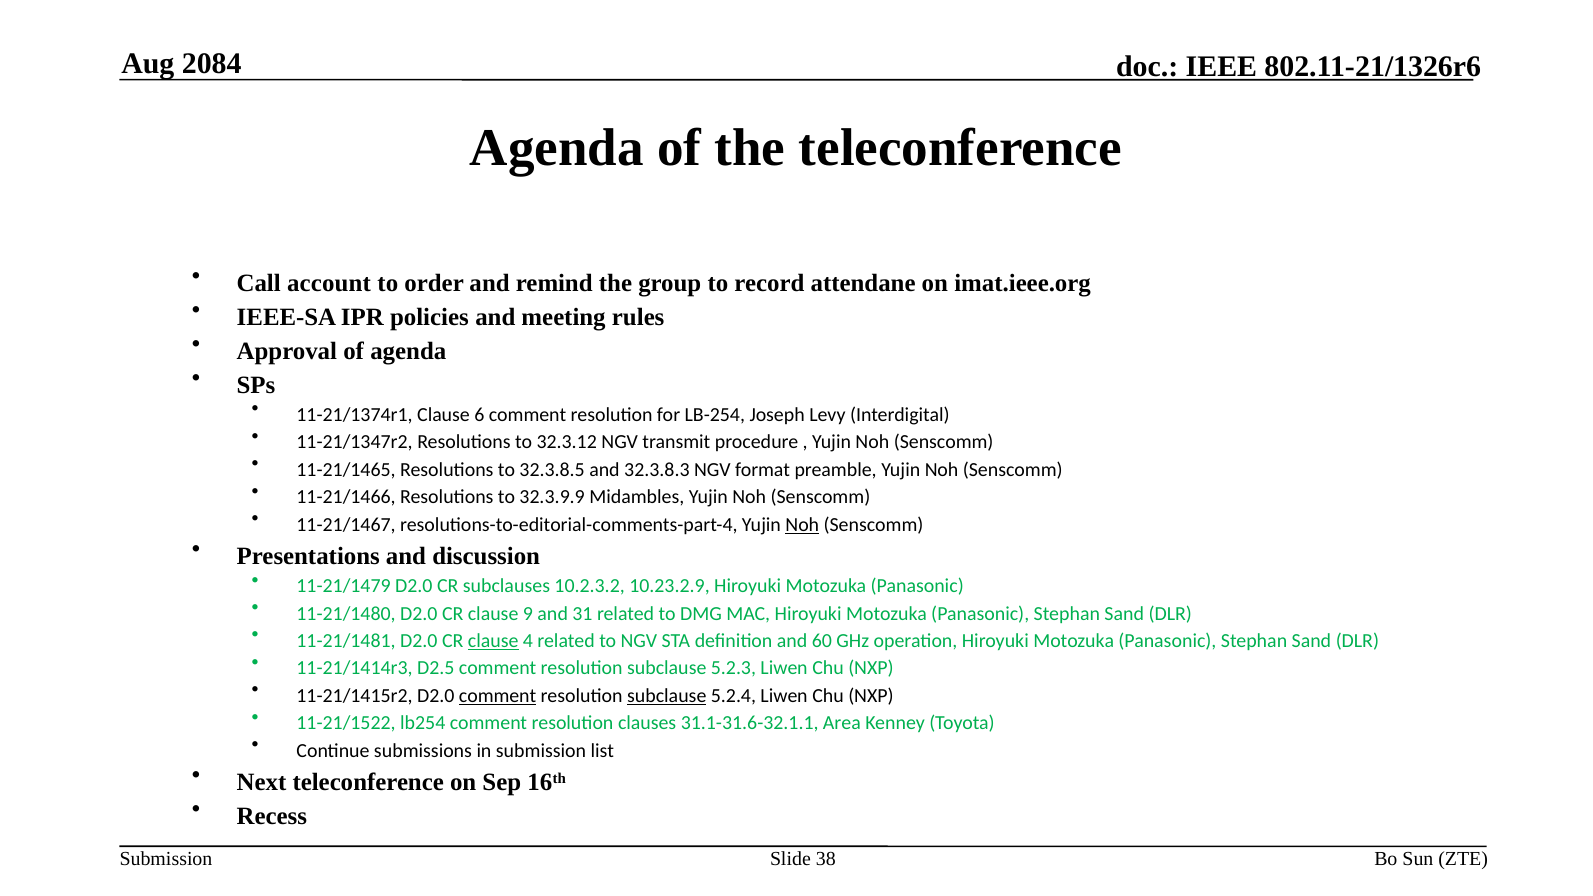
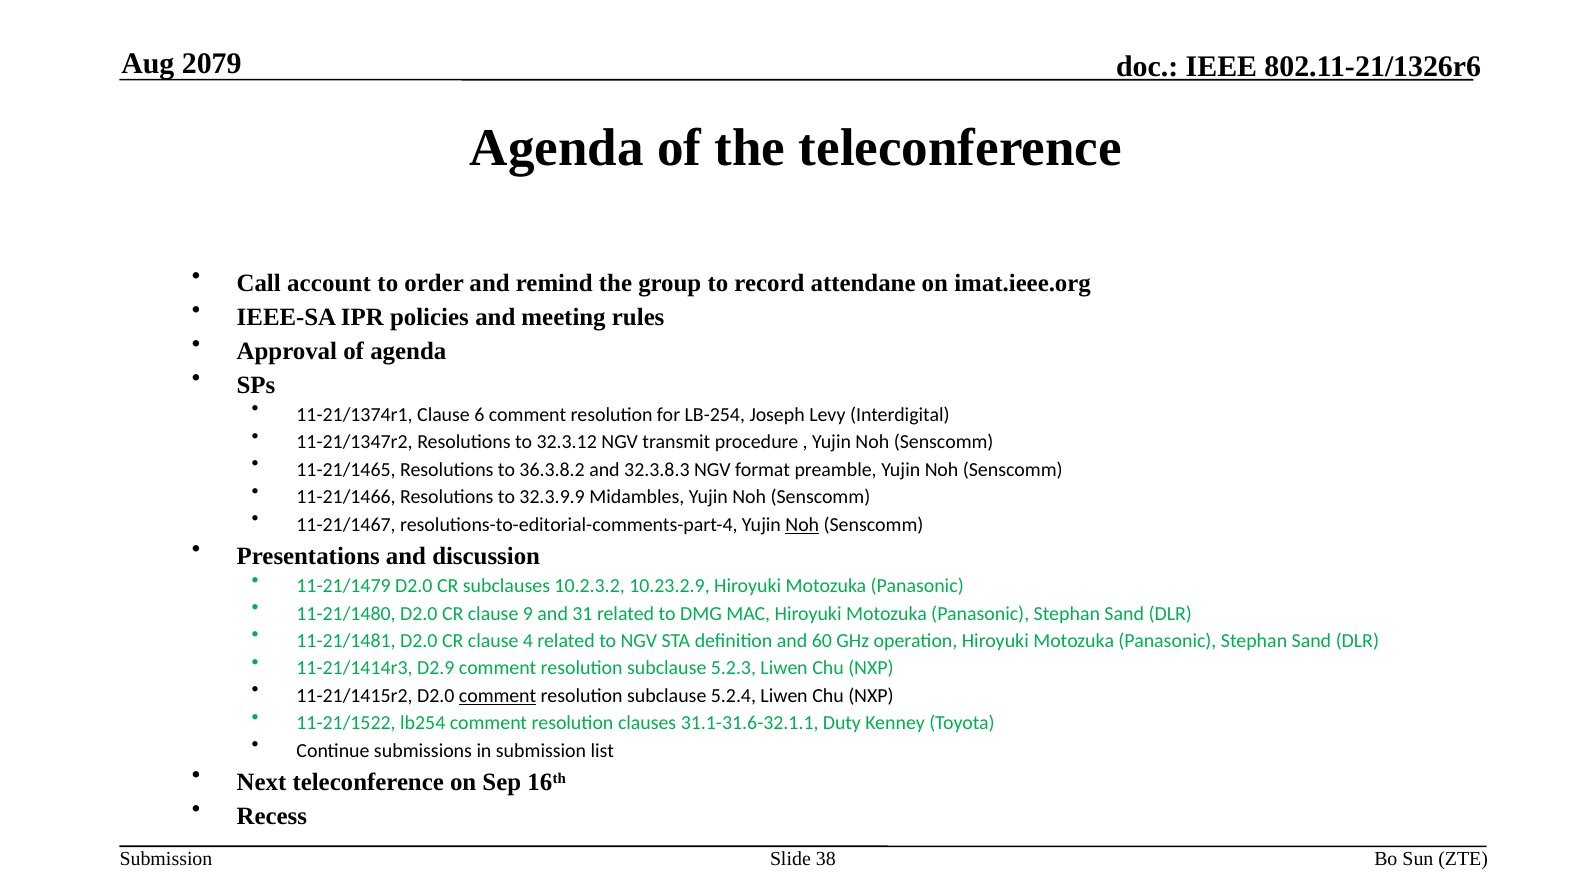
2084: 2084 -> 2079
32.3.8.5: 32.3.8.5 -> 36.3.8.2
clause at (493, 641) underline: present -> none
D2.5: D2.5 -> D2.9
subclause at (667, 696) underline: present -> none
Area: Area -> Duty
